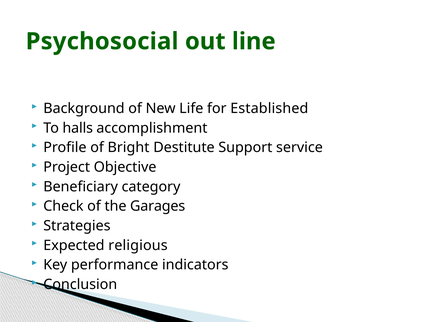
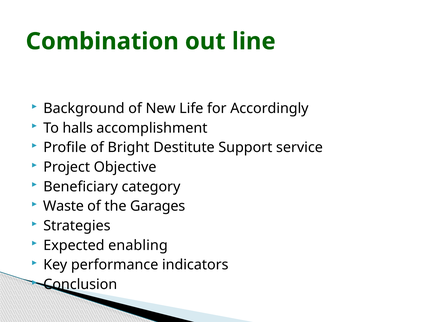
Psychosocial: Psychosocial -> Combination
Established: Established -> Accordingly
Check: Check -> Waste
religious: religious -> enabling
